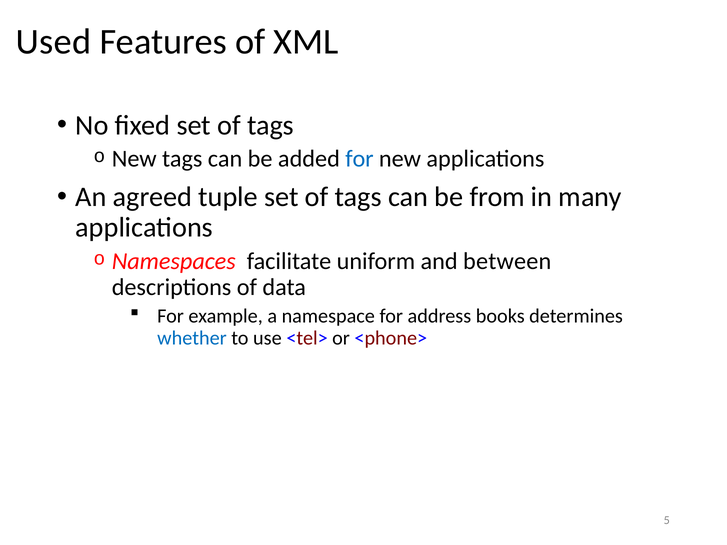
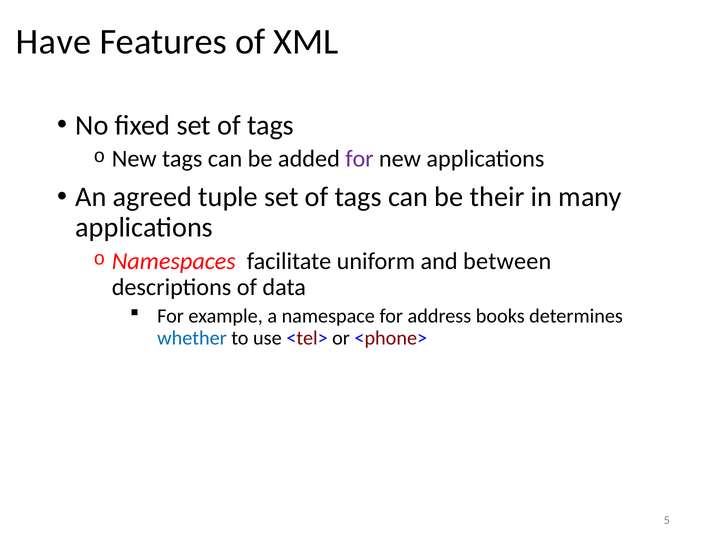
Used: Used -> Have
for at (359, 159) colour: blue -> purple
from: from -> their
